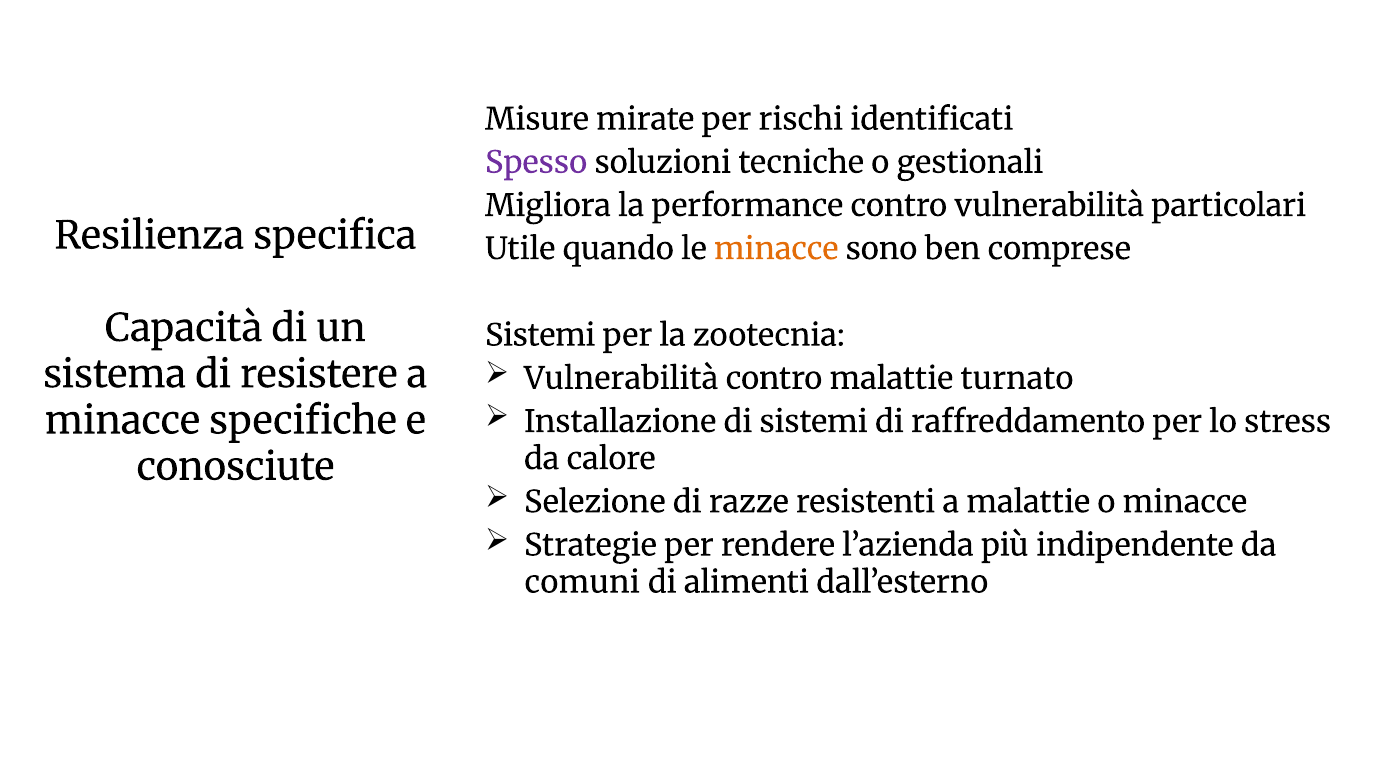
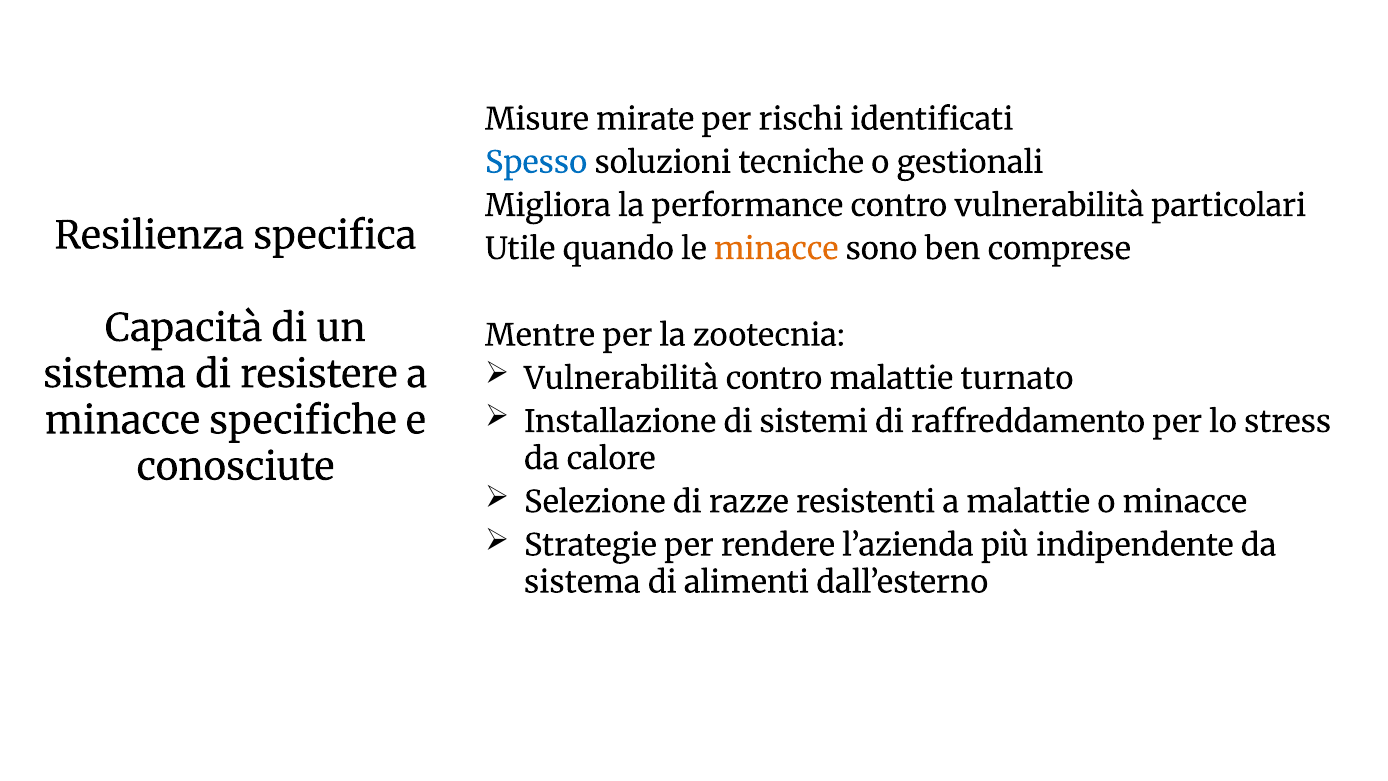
Spesso colour: purple -> blue
Sistemi at (540, 335): Sistemi -> Mentre
comuni at (582, 582): comuni -> sistema
